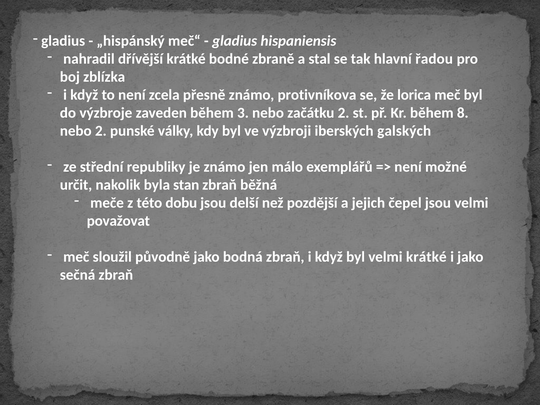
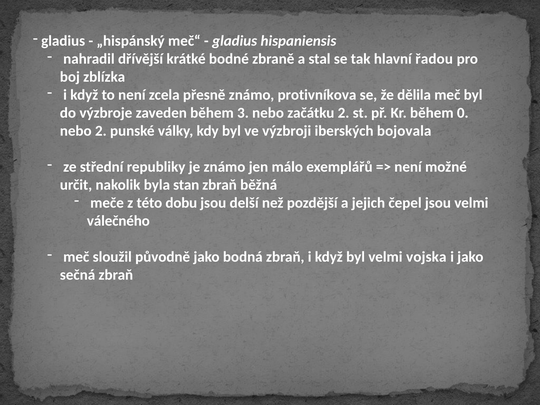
lorica: lorica -> dělila
8: 8 -> 0
galských: galských -> bojovala
považovat: považovat -> válečného
velmi krátké: krátké -> vojska
